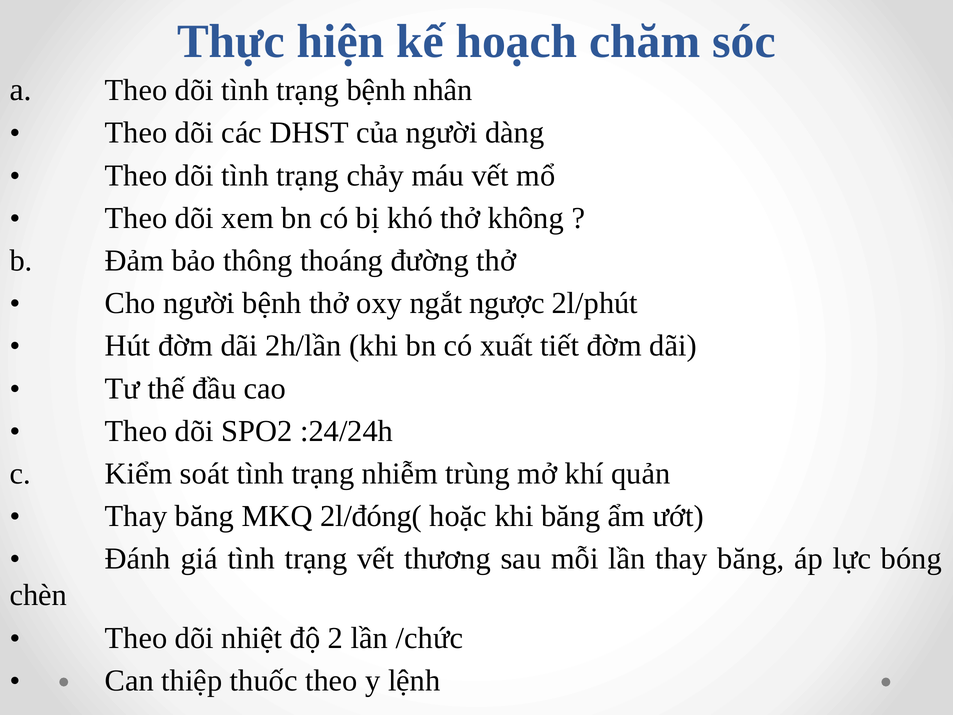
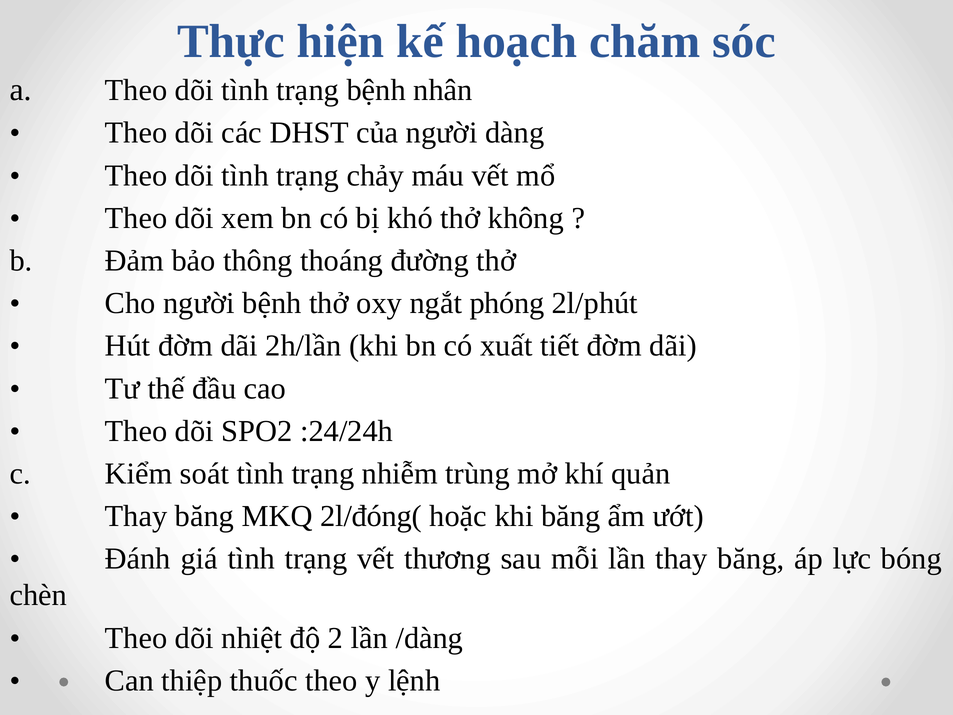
ngược: ngược -> phóng
/chức: /chức -> /dàng
